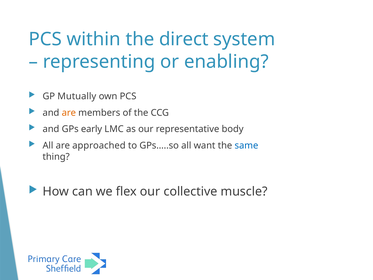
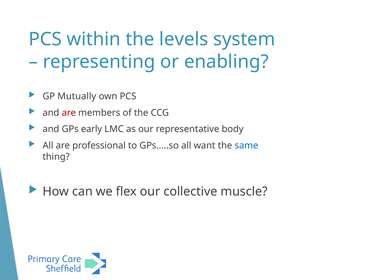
direct: direct -> levels
are at (69, 113) colour: orange -> red
approached: approached -> professional
